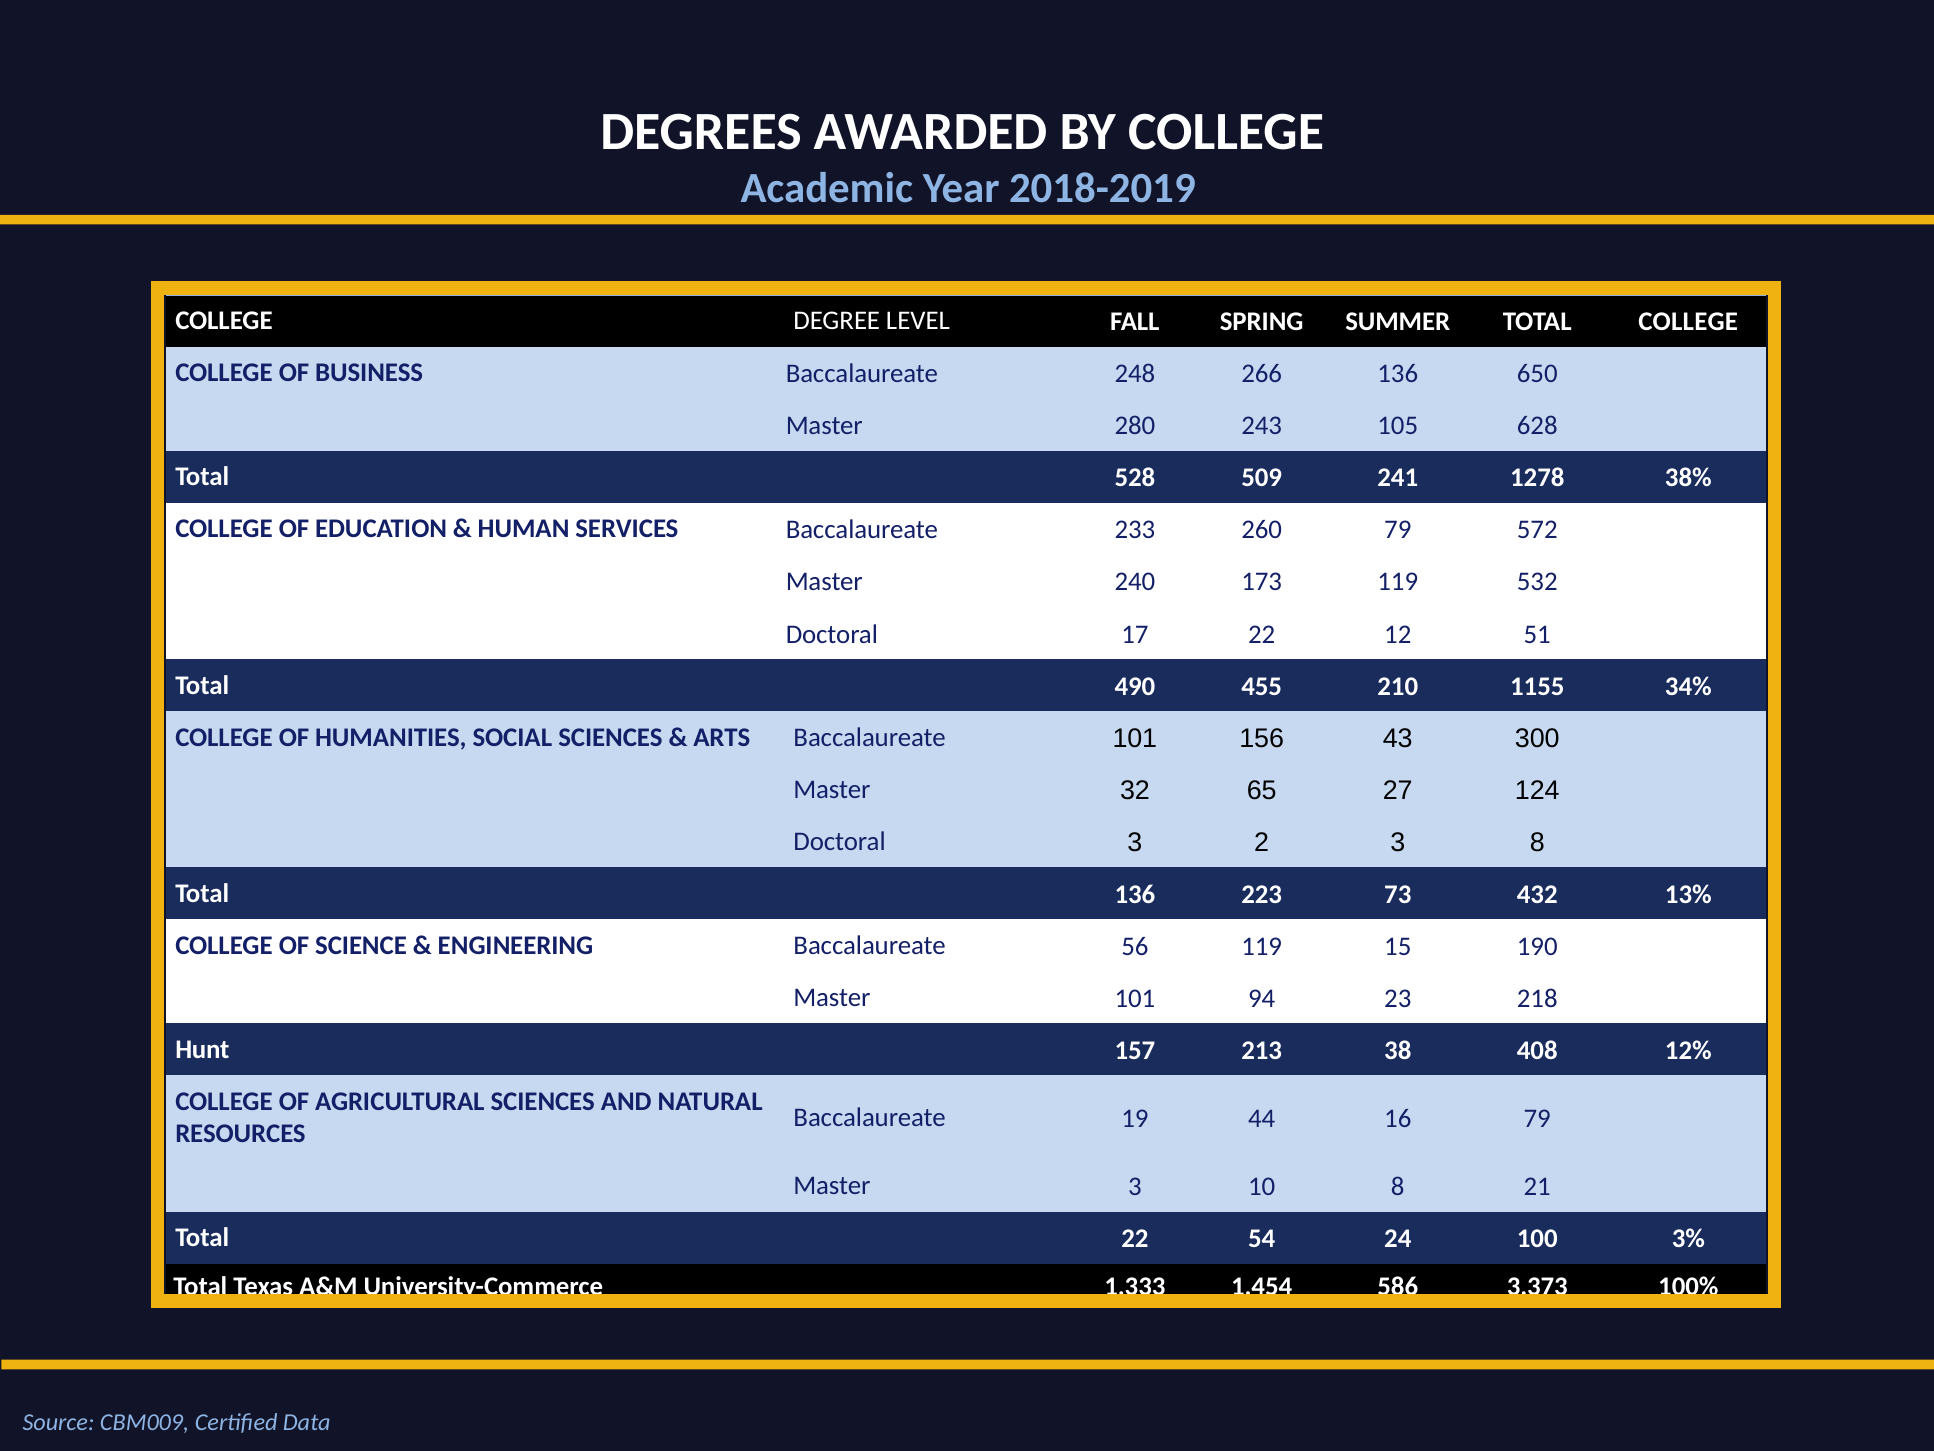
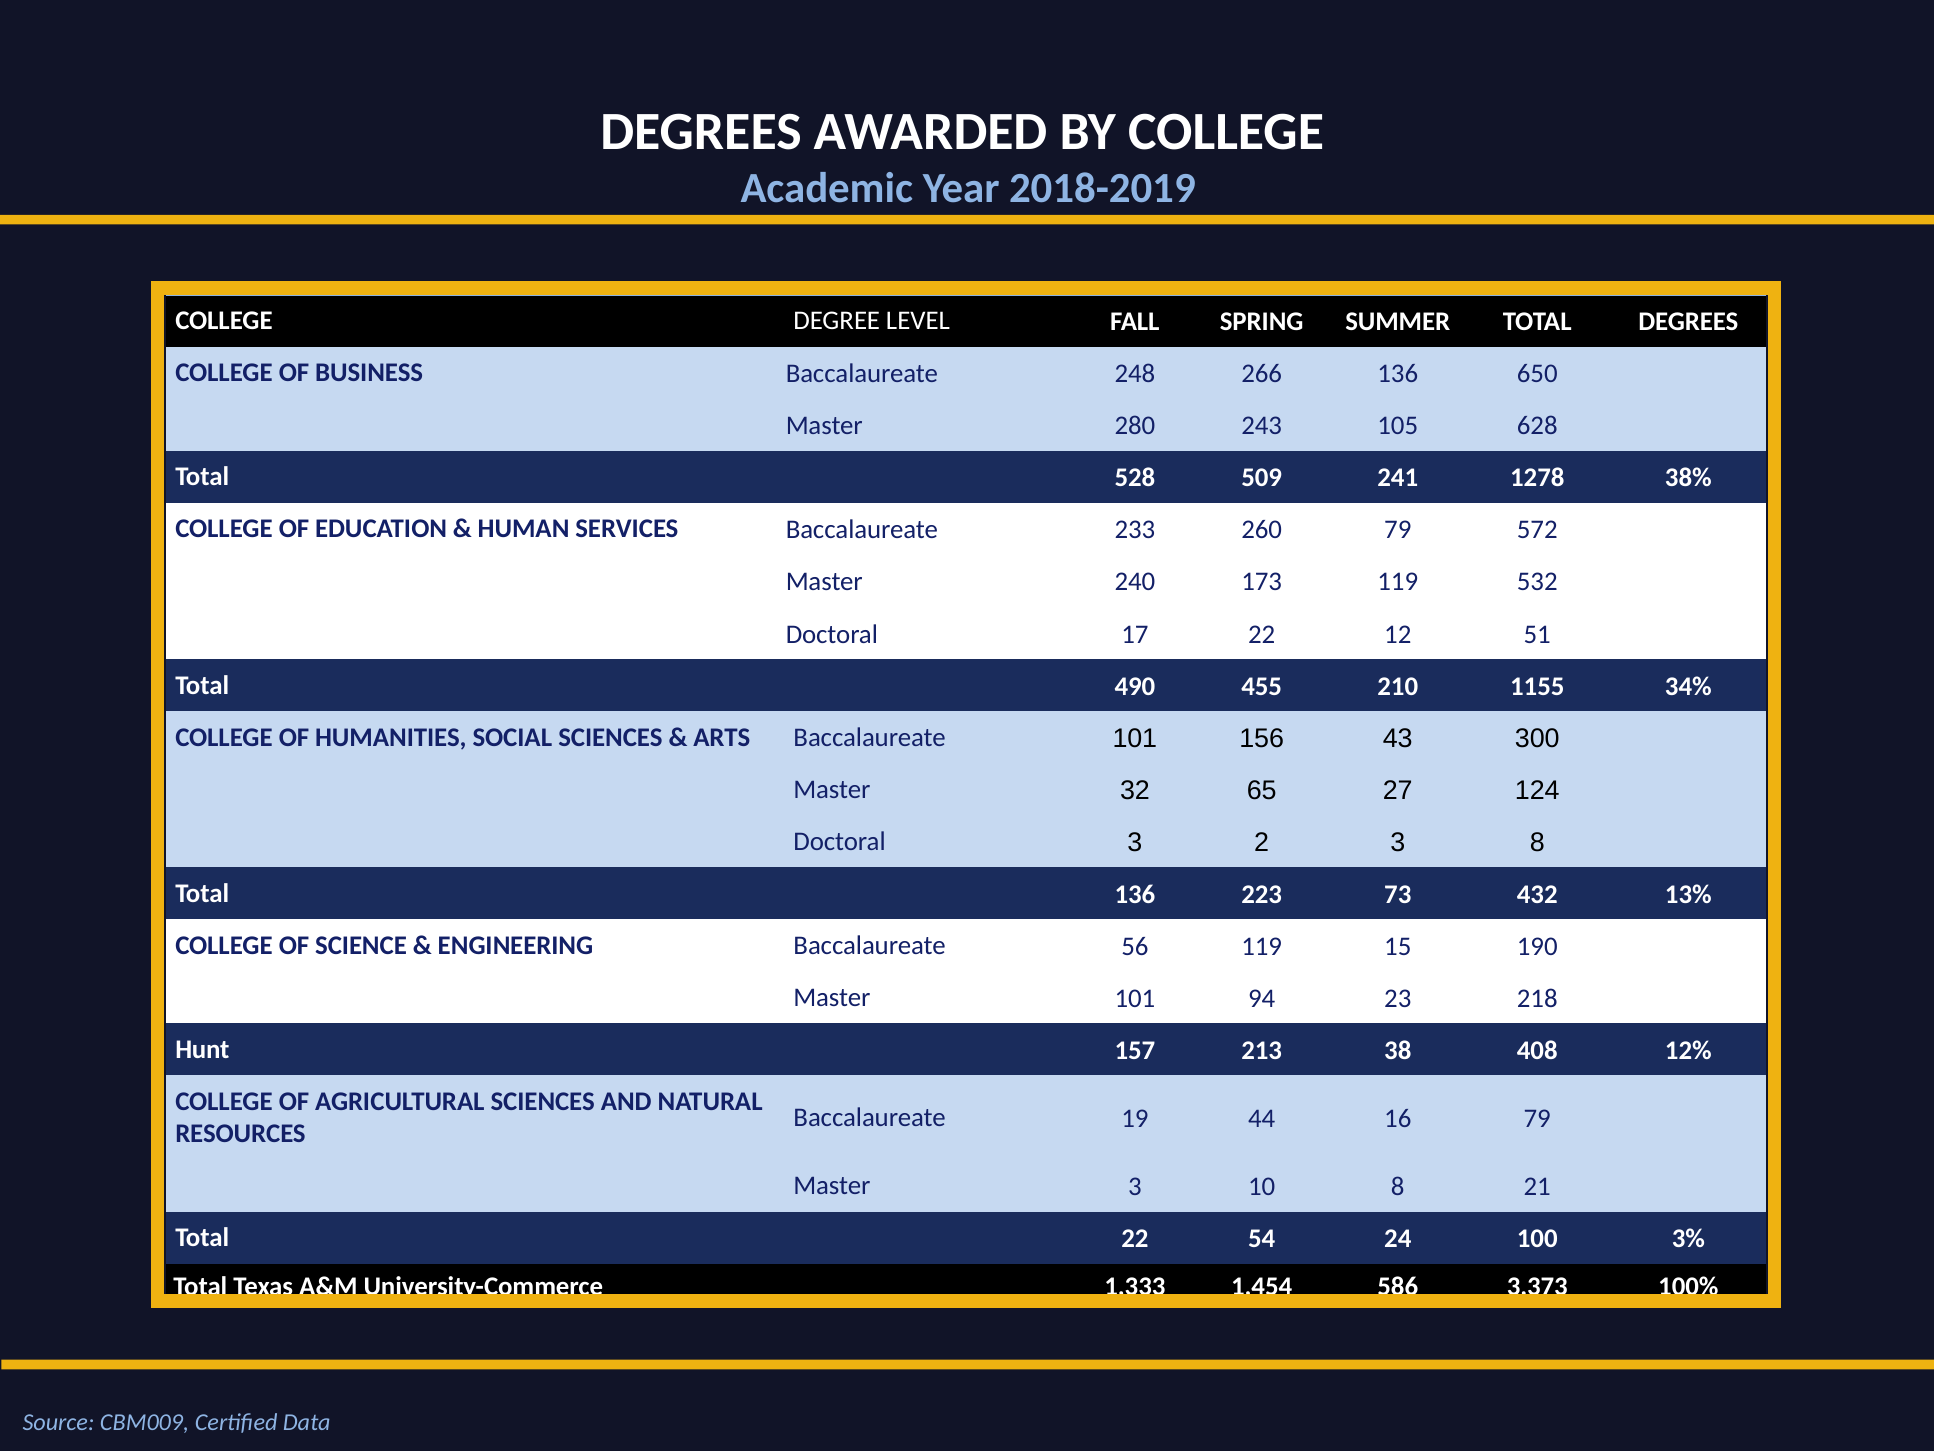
TOTAL COLLEGE: COLLEGE -> DEGREES
